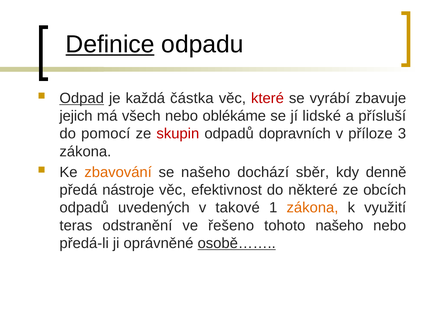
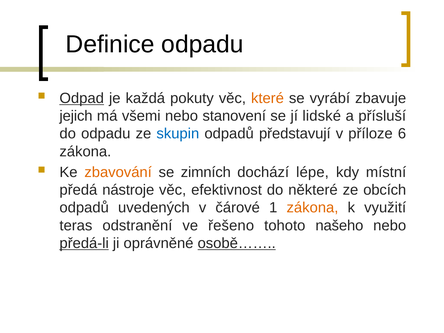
Definice underline: present -> none
částka: částka -> pokuty
které colour: red -> orange
všech: všech -> všemi
oblékáme: oblékáme -> stanovení
do pomocí: pomocí -> odpadu
skupin colour: red -> blue
dopravních: dopravních -> představují
3: 3 -> 6
se našeho: našeho -> zimních
sběr: sběr -> lépe
denně: denně -> místní
takové: takové -> čárové
předá-li underline: none -> present
